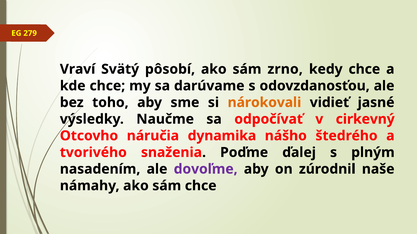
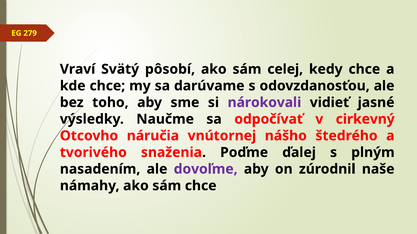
zrno: zrno -> celej
nárokovali colour: orange -> purple
dynamika: dynamika -> vnútornej
